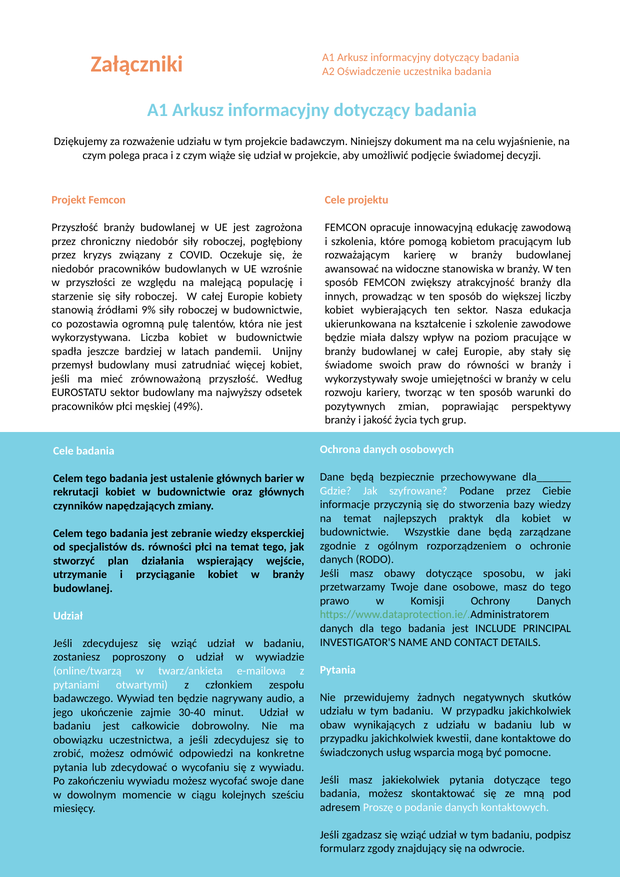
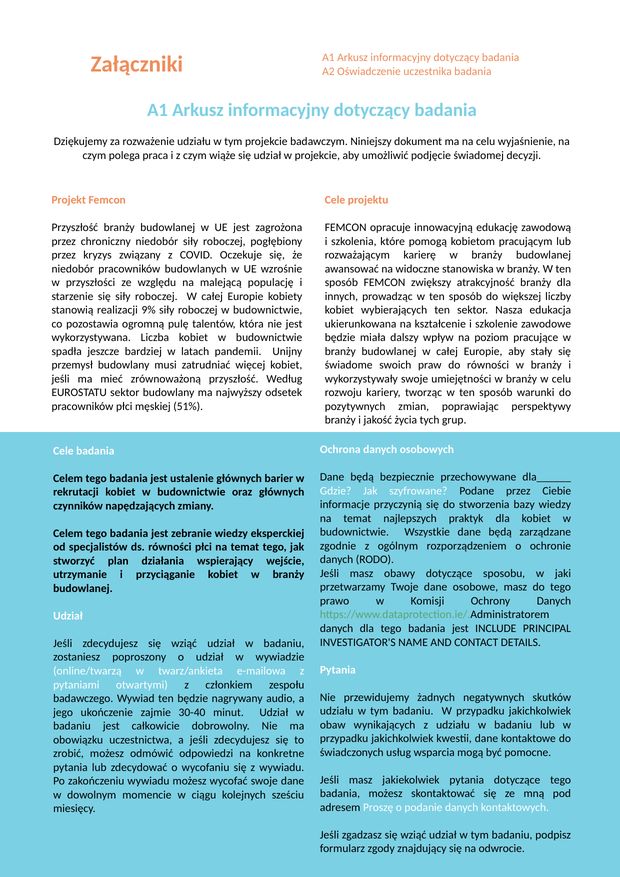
źródłami: źródłami -> realizacji
49%: 49% -> 51%
